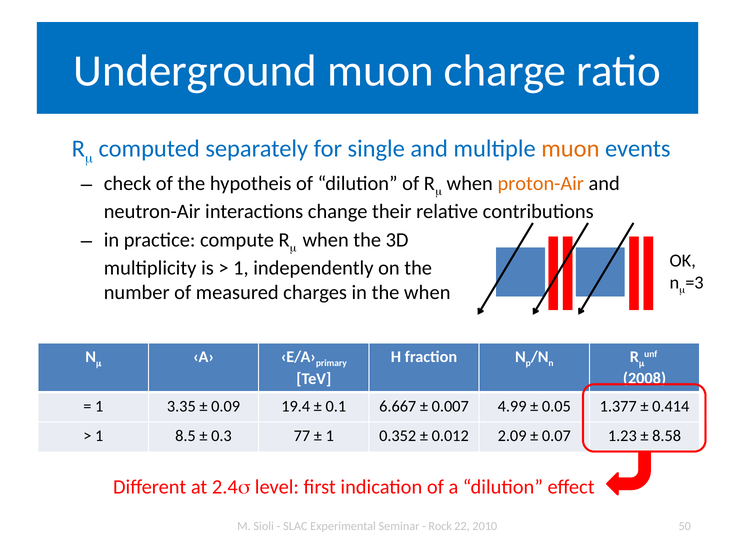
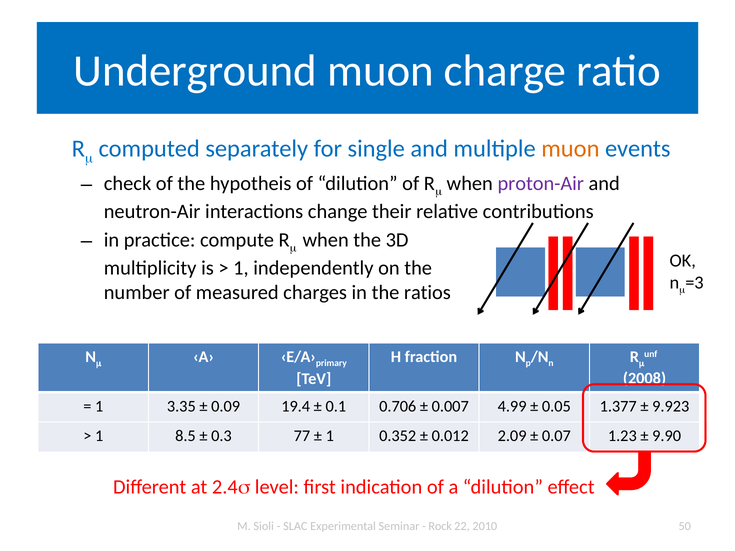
proton-Air colour: orange -> purple
the when: when -> ratios
6.667: 6.667 -> 0.706
0.414: 0.414 -> 9.923
8.58: 8.58 -> 9.90
